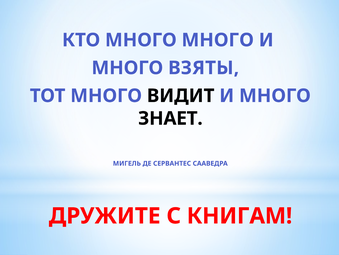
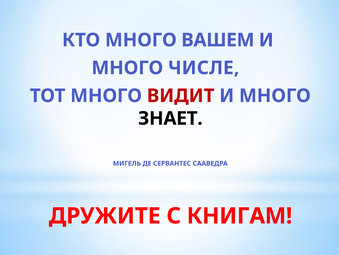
МНОГО МНОГО: МНОГО -> ВАШЕМ
ВЗЯТЫ: ВЗЯТЫ -> ЧИСЛЕ
ВИДИТ colour: black -> red
